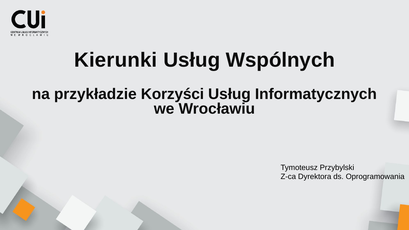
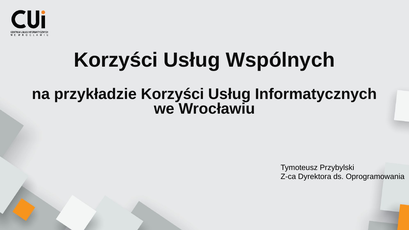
Kierunki at (116, 60): Kierunki -> Korzyści
